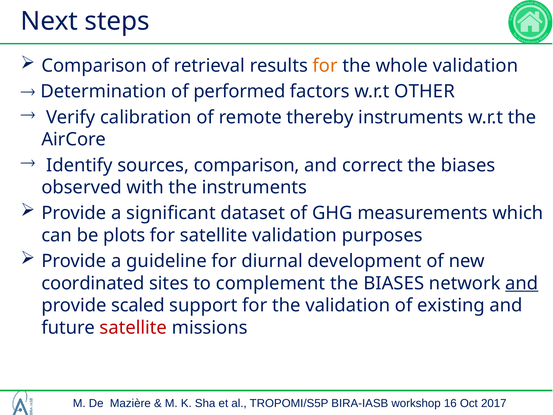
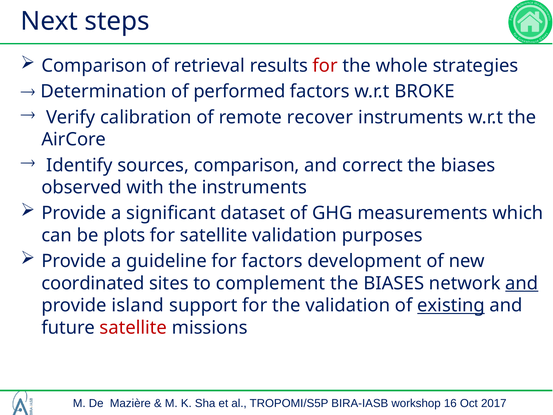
for at (325, 66) colour: orange -> red
whole validation: validation -> strategies
OTHER: OTHER -> BROKE
thereby: thereby -> recover
for diurnal: diurnal -> factors
scaled: scaled -> island
existing underline: none -> present
